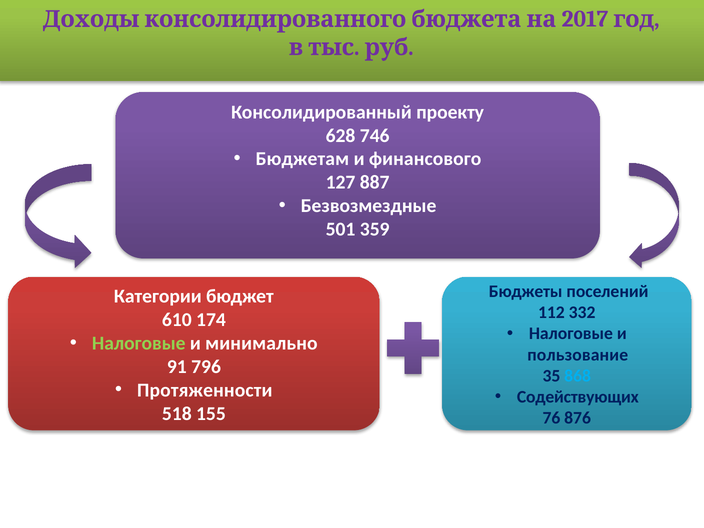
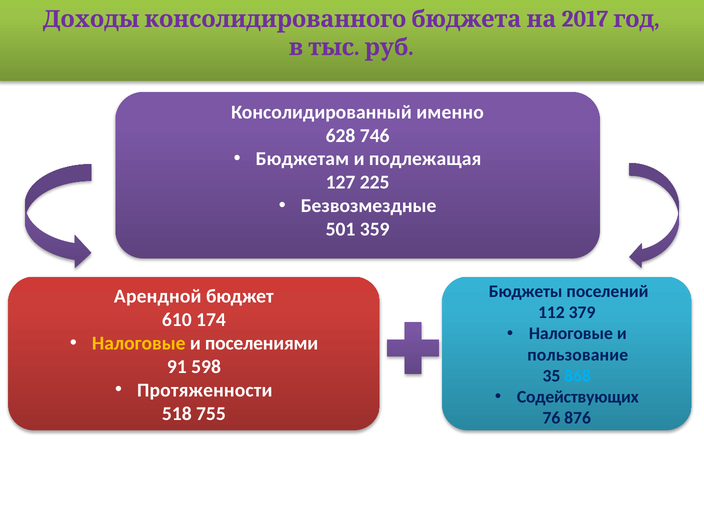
проекту: проекту -> именно
финансового: финансового -> подлежащая
887: 887 -> 225
Категории: Категории -> Арендной
332: 332 -> 379
Налоговые at (139, 343) colour: light green -> yellow
минимально: минимально -> поселениями
796: 796 -> 598
155: 155 -> 755
